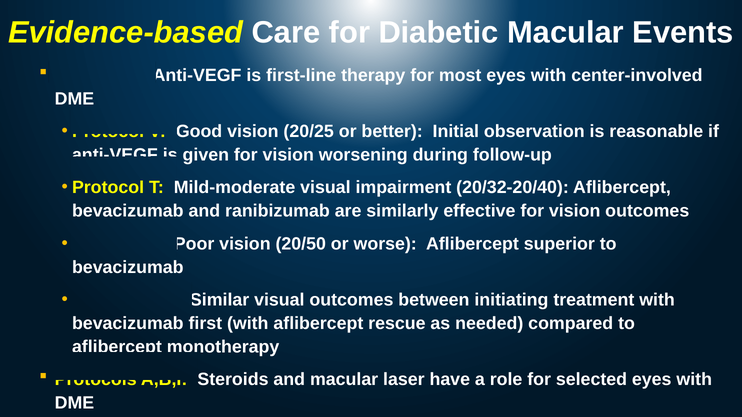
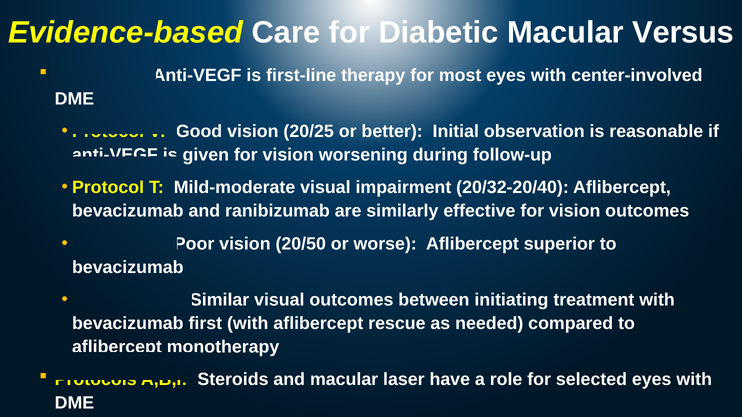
Events: Events -> Versus
